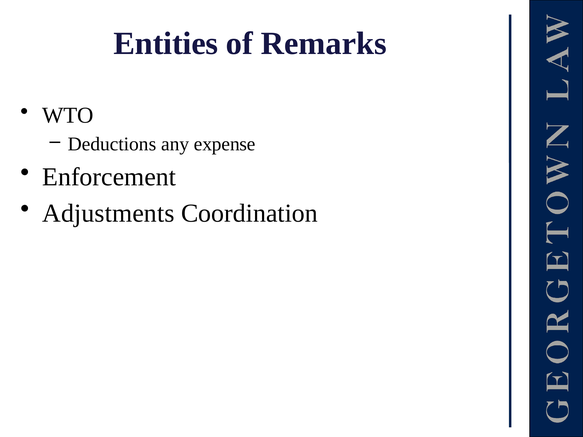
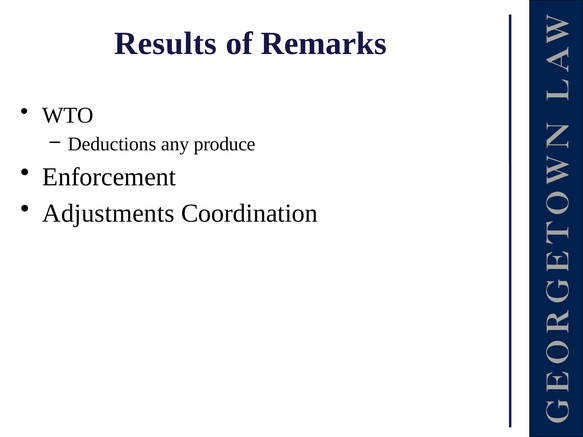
Entities: Entities -> Results
expense: expense -> produce
